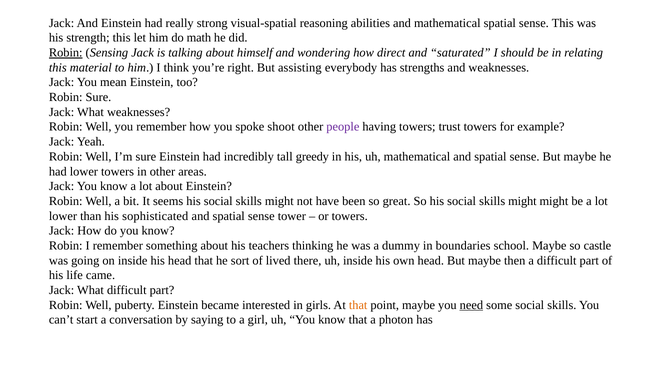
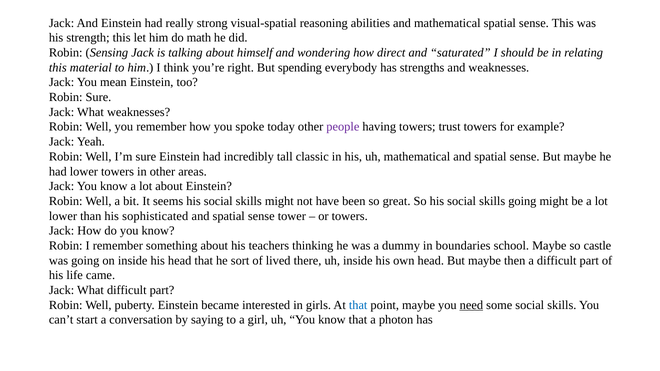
Robin at (66, 53) underline: present -> none
assisting: assisting -> spending
shoot: shoot -> today
greedy: greedy -> classic
might at (522, 201): might -> going
that at (358, 305) colour: orange -> blue
